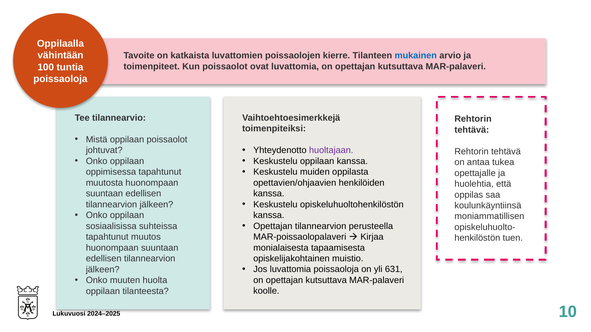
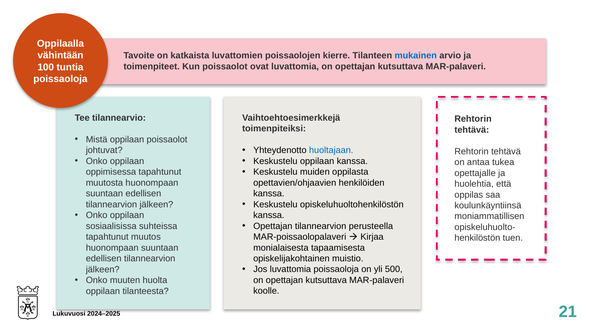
huoltajaan colour: purple -> blue
631: 631 -> 500
10: 10 -> 21
